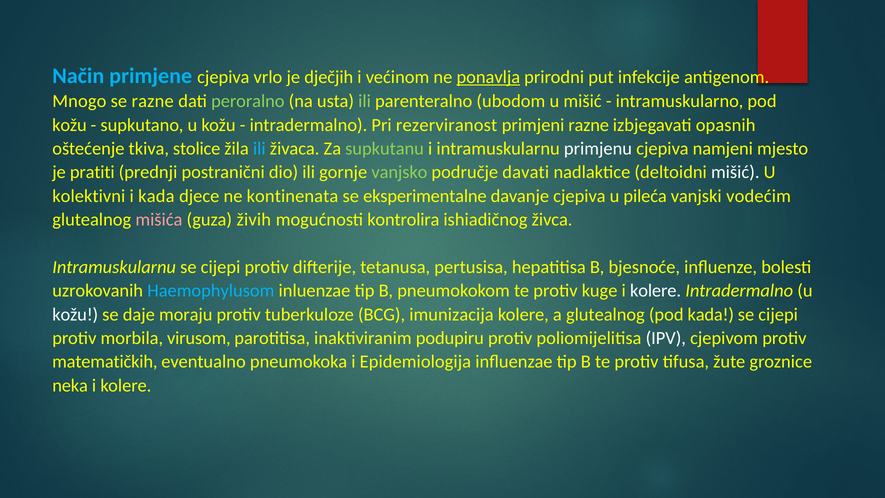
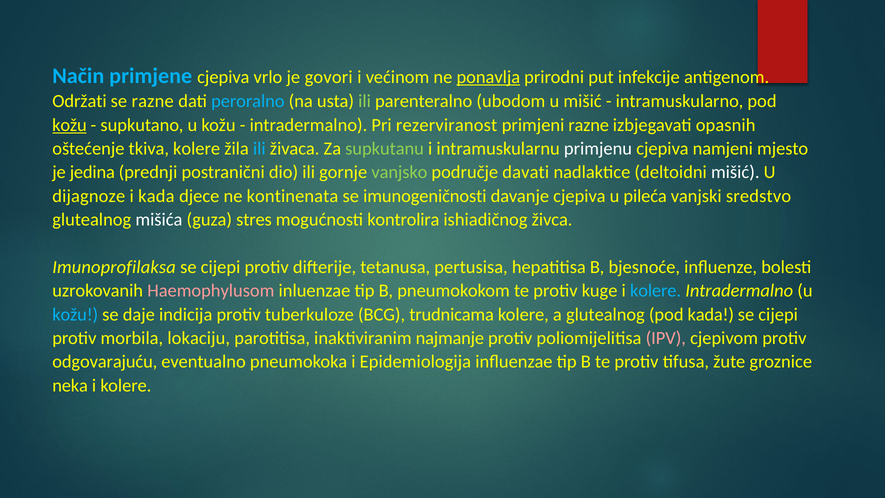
dječjih: dječjih -> govori
Mnogo: Mnogo -> Održati
peroralno colour: light green -> light blue
kožu at (69, 125) underline: none -> present
tkiva stolice: stolice -> kolere
pratiti: pratiti -> jedina
kolektivni: kolektivni -> dijagnoze
eksperimentalne: eksperimentalne -> imunogeničnosti
vodećim: vodećim -> sredstvo
mišića colour: pink -> white
živih: živih -> stres
Intramuskularnu at (114, 267): Intramuskularnu -> Imunoprofilaksa
Haemophylusom colour: light blue -> pink
kolere at (656, 291) colour: white -> light blue
kožu at (75, 314) colour: white -> light blue
moraju: moraju -> indicija
imunizacija: imunizacija -> trudnicama
virusom: virusom -> lokaciju
podupiru: podupiru -> najmanje
IPV colour: white -> pink
matematičkih: matematičkih -> odgovarajuću
